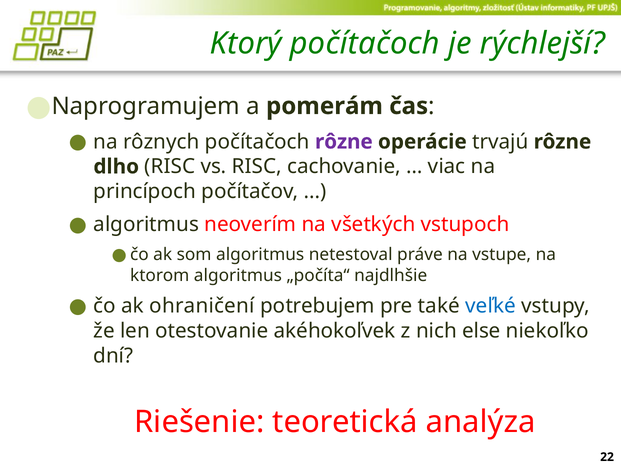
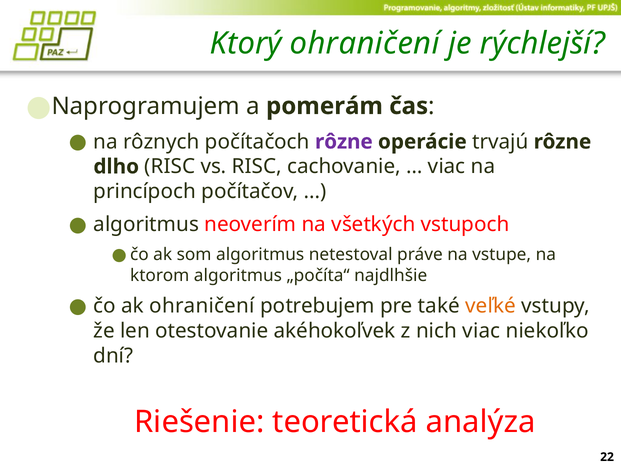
Ktorý počítačoch: počítačoch -> ohraničení
veľké colour: blue -> orange
nich else: else -> viac
